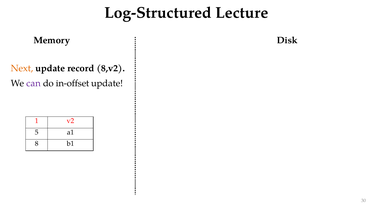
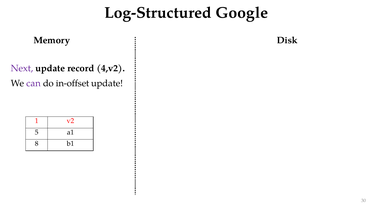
Lecture: Lecture -> Google
Next colour: orange -> purple
8,v2: 8,v2 -> 4,v2
